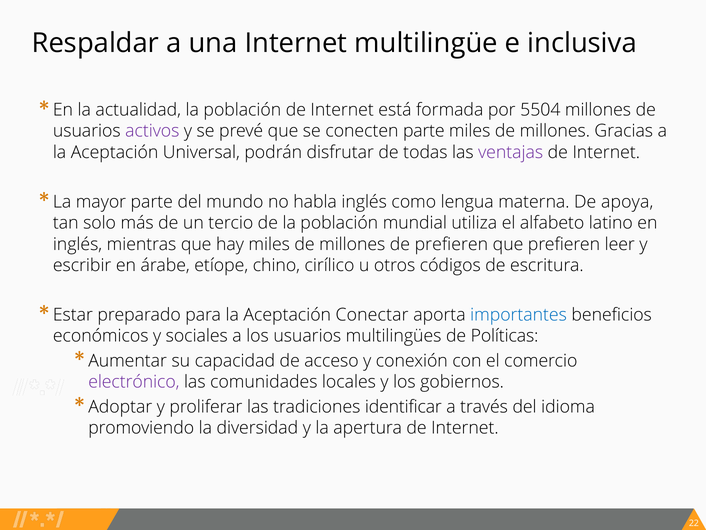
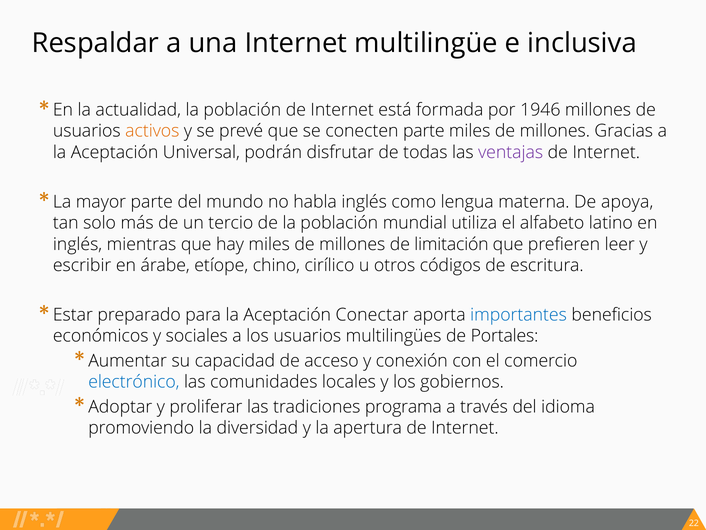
5504: 5504 -> 1946
activos colour: purple -> orange
de prefieren: prefieren -> limitación
Políticas: Políticas -> Portales
electrónico colour: purple -> blue
identificar: identificar -> programa
